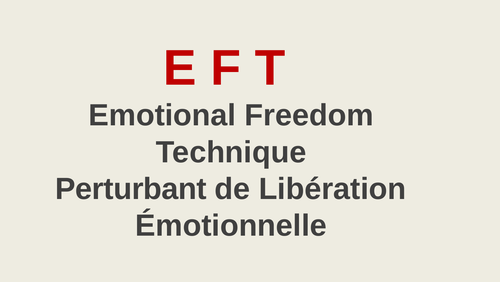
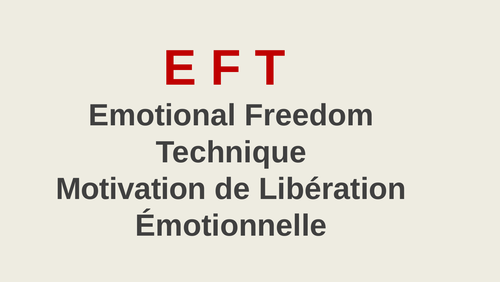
Perturbant: Perturbant -> Motivation
